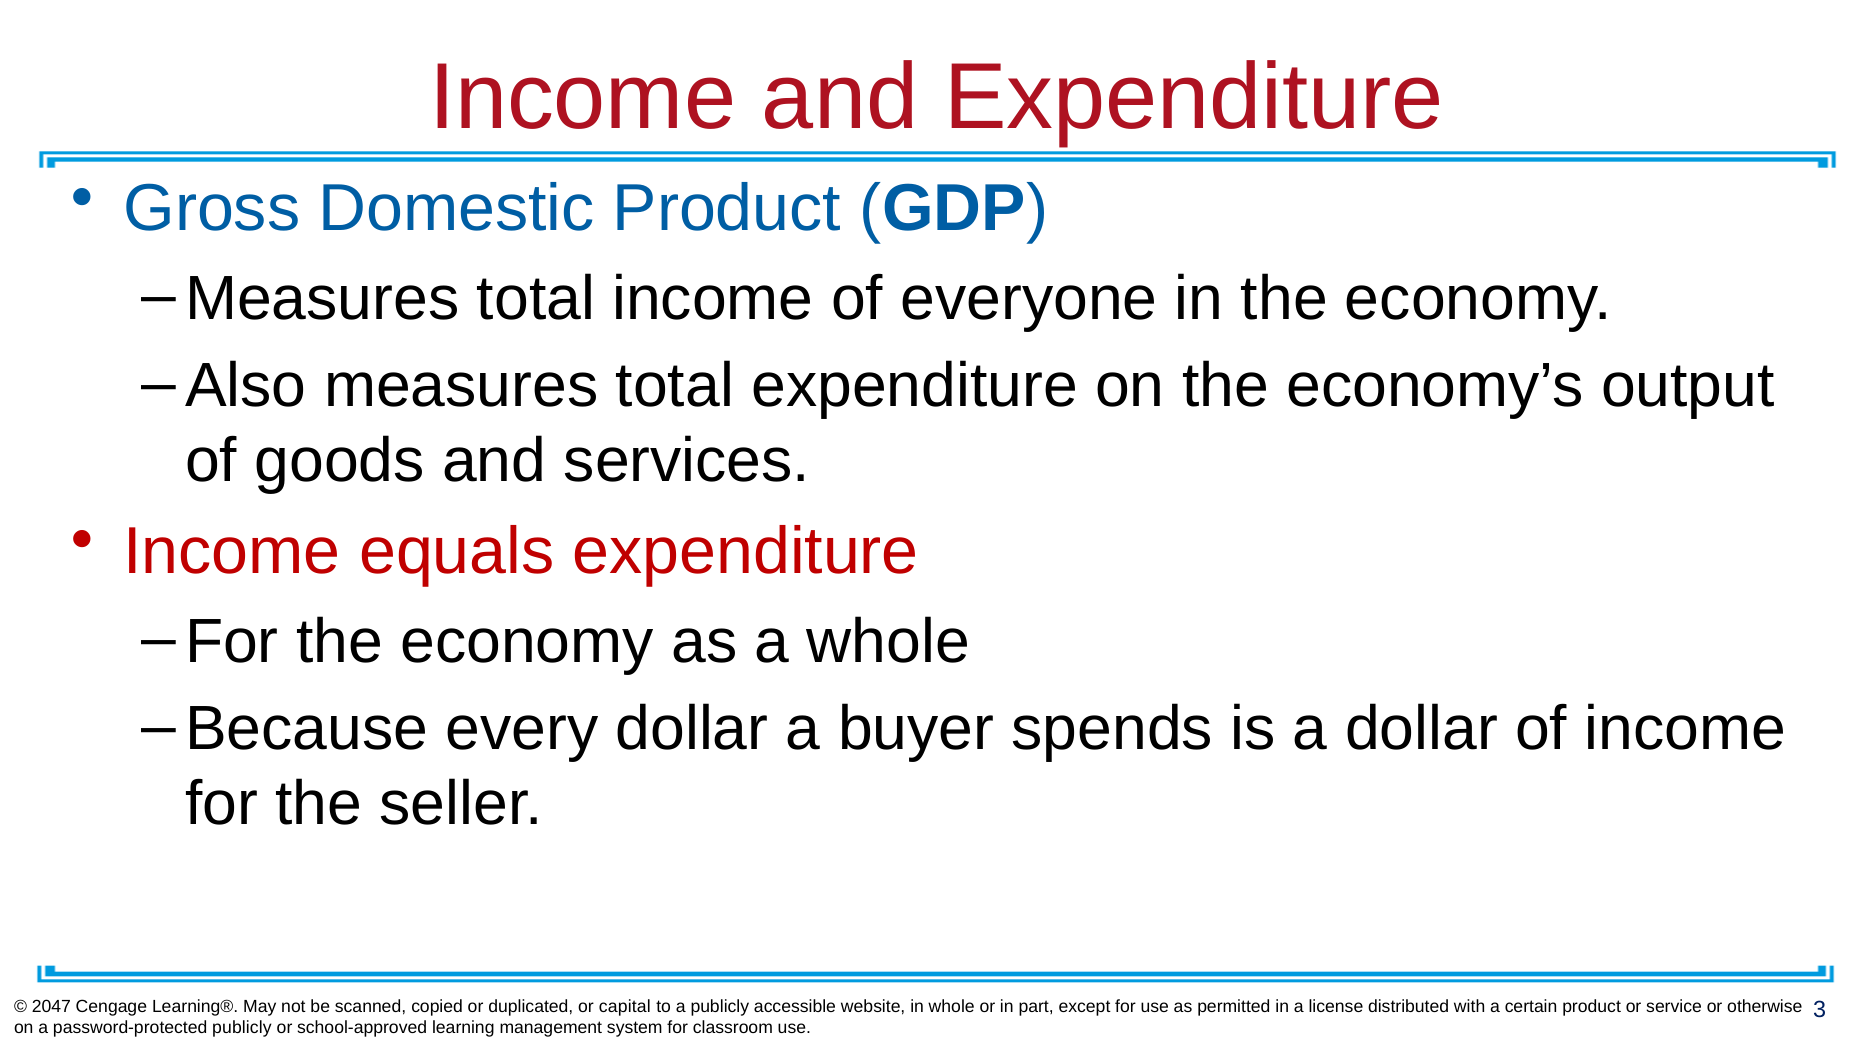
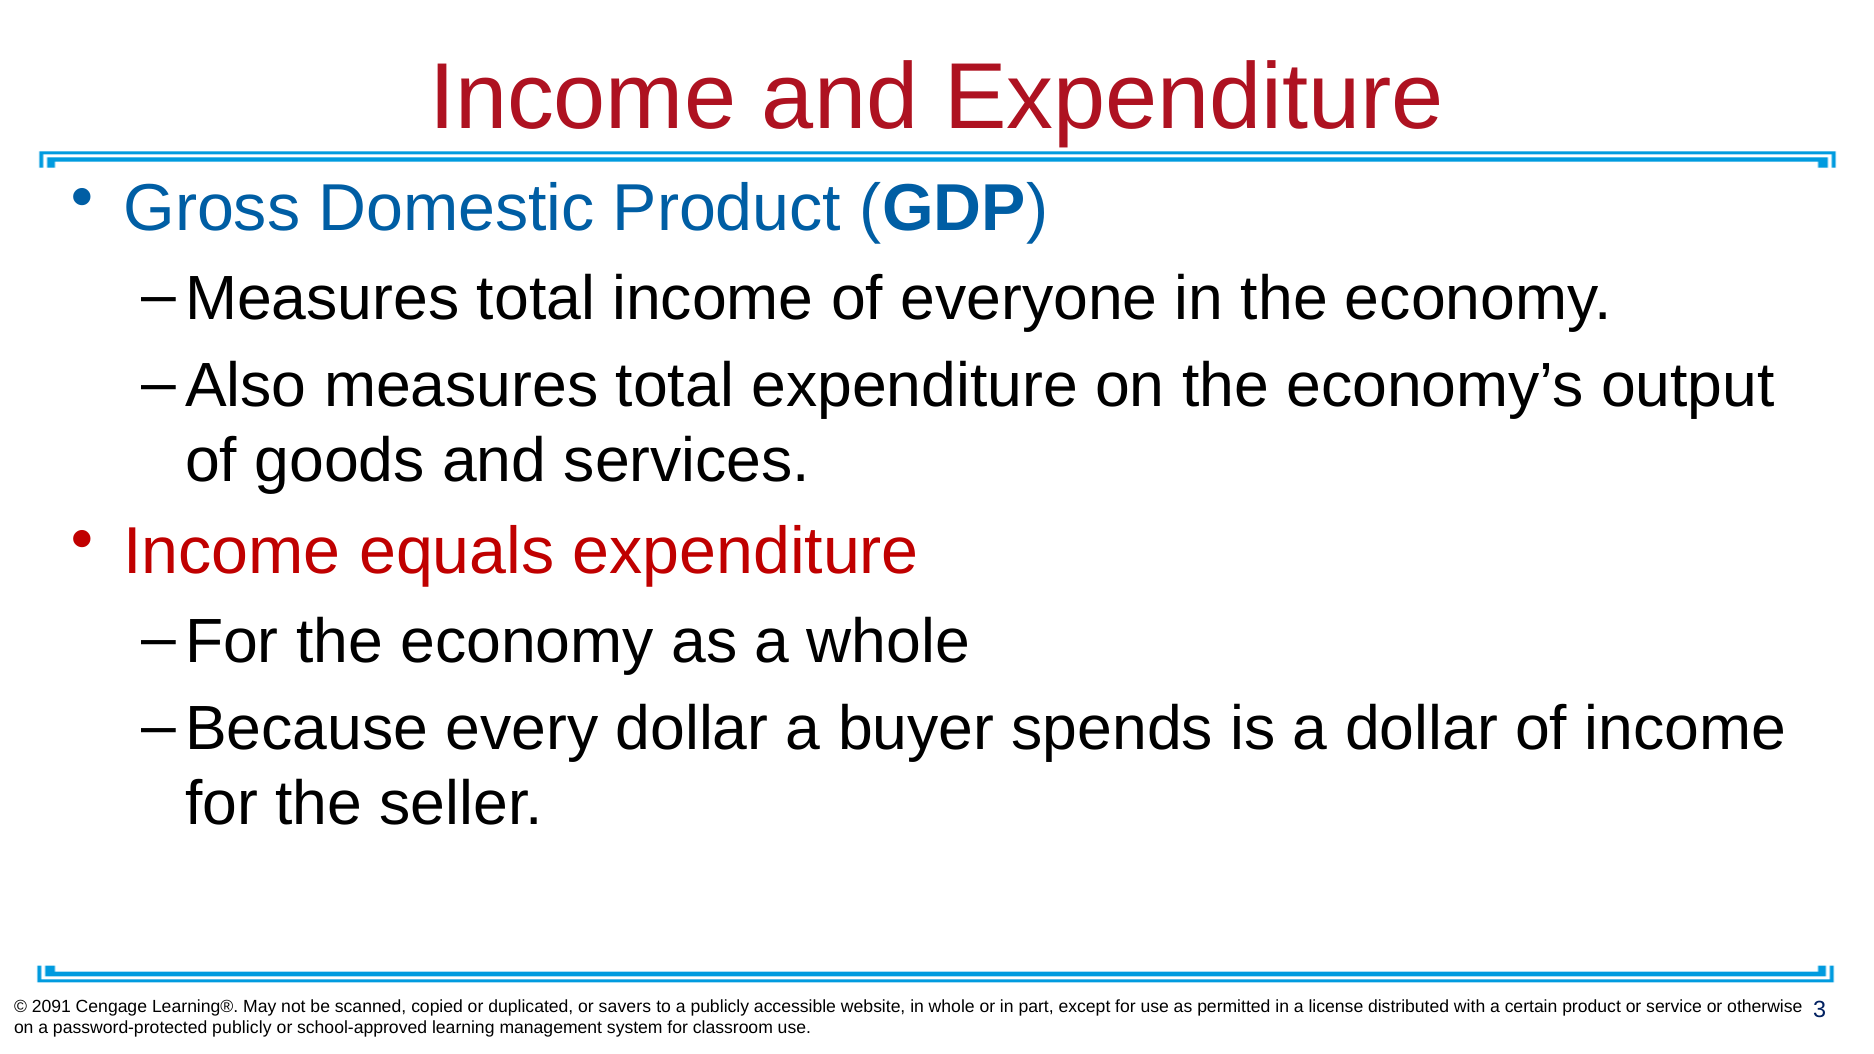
2047: 2047 -> 2091
capital: capital -> savers
